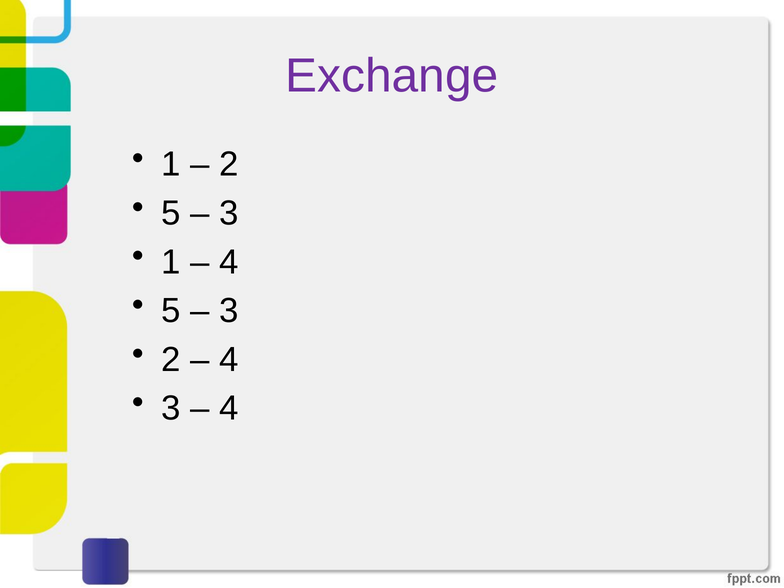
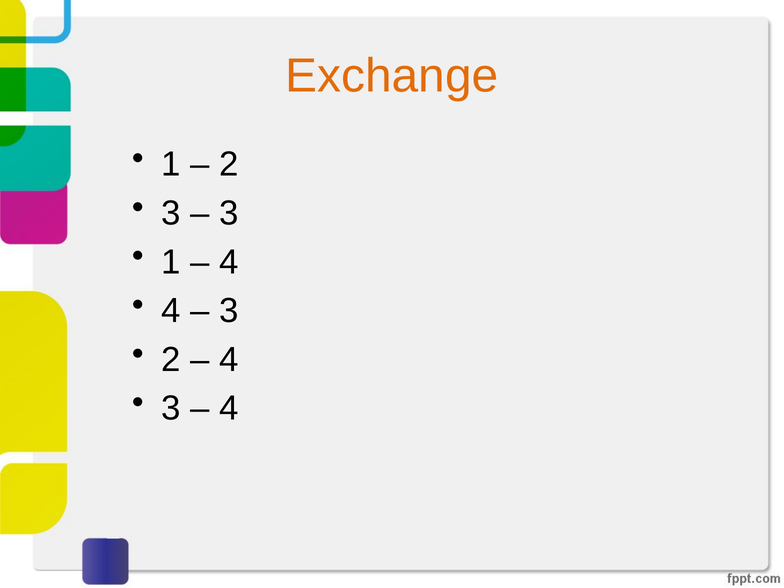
Exchange colour: purple -> orange
5 at (171, 213): 5 -> 3
5 at (171, 311): 5 -> 4
